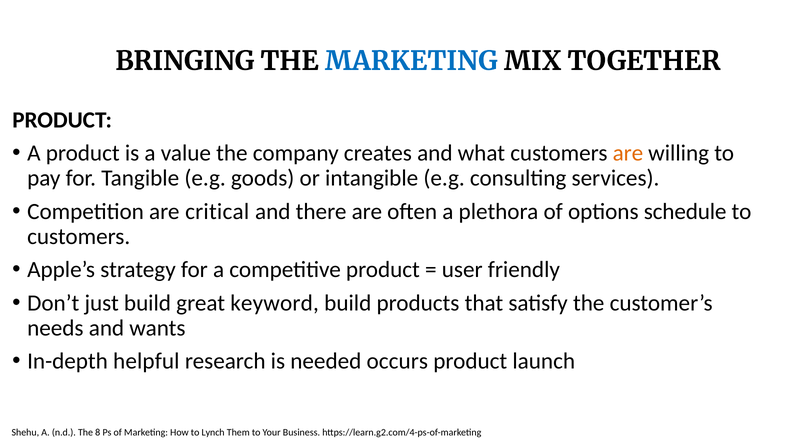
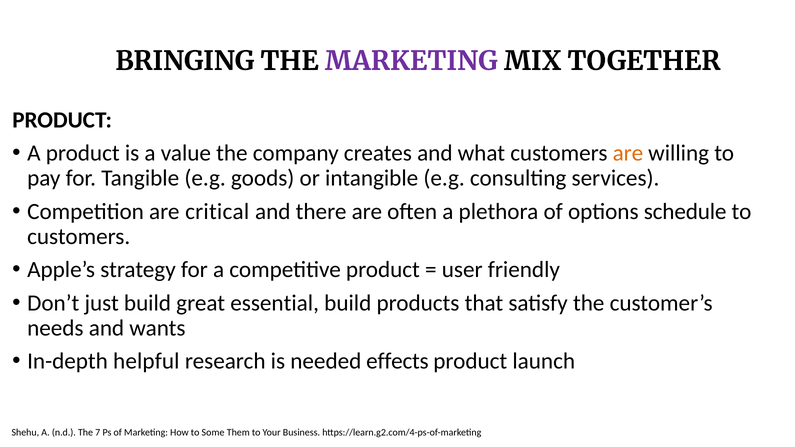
MARKETING at (411, 61) colour: blue -> purple
keyword: keyword -> essential
occurs: occurs -> effects
8: 8 -> 7
Lynch: Lynch -> Some
